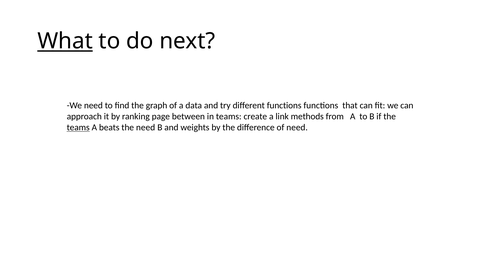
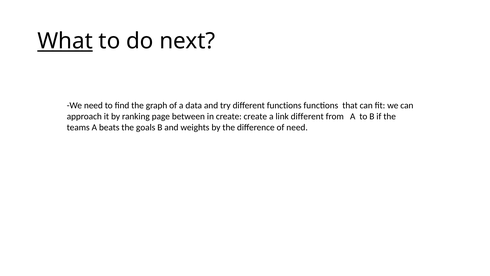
in teams: teams -> create
link methods: methods -> different
teams at (78, 127) underline: present -> none
the need: need -> goals
